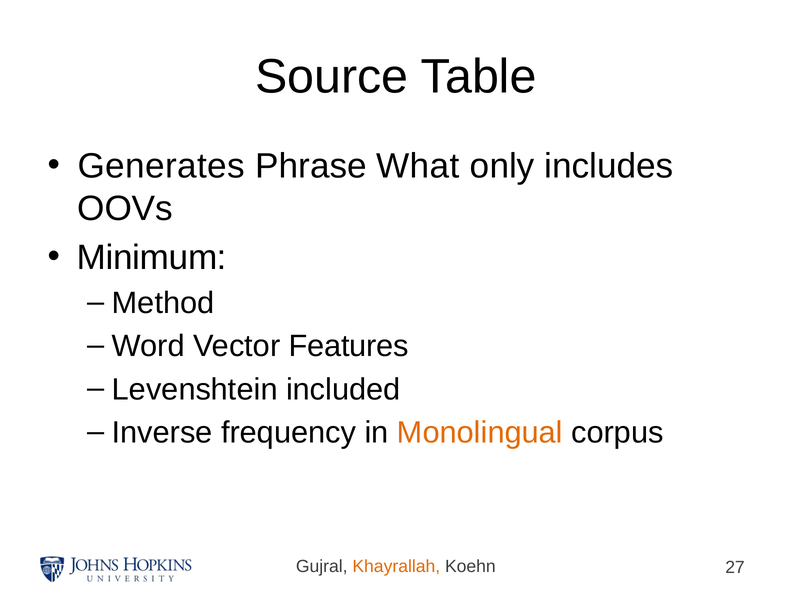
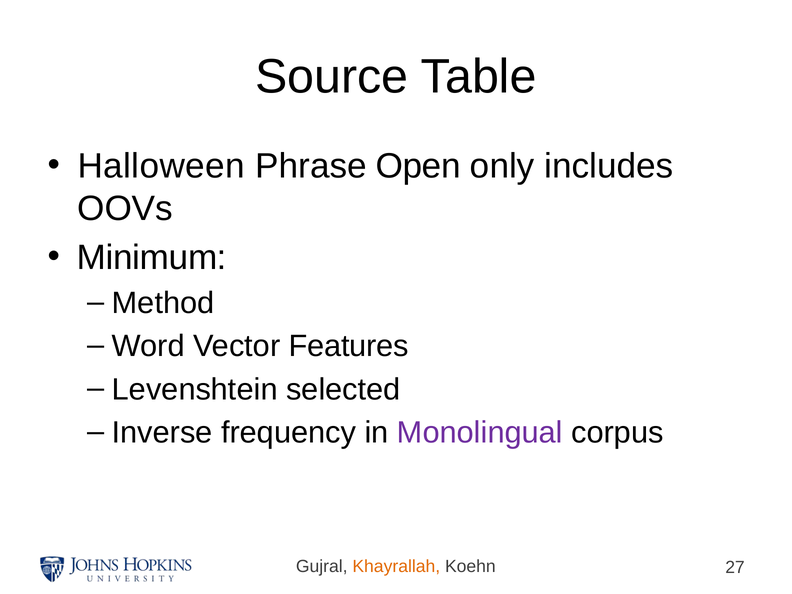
Generates: Generates -> Halloween
What: What -> Open
included: included -> selected
Monolingual colour: orange -> purple
